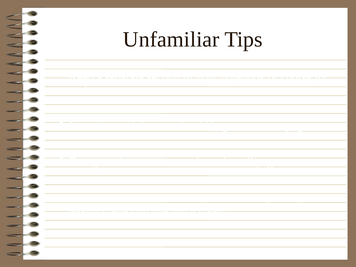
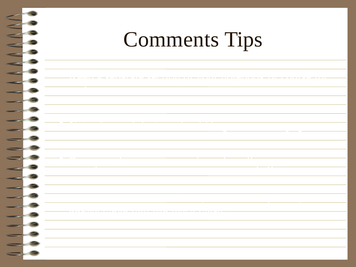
Unfamiliar: Unfamiliar -> Comments
